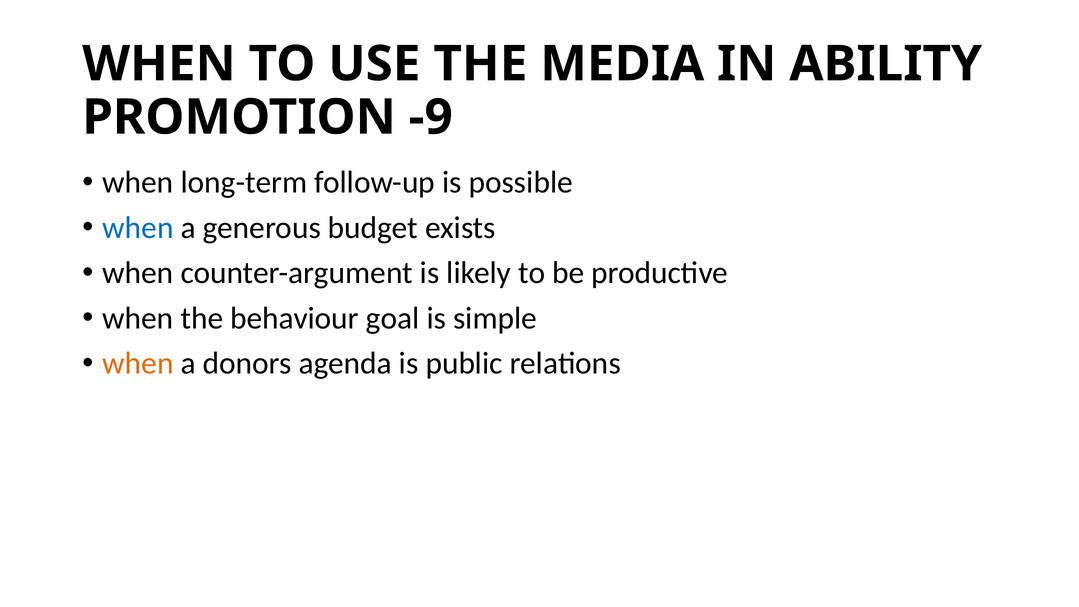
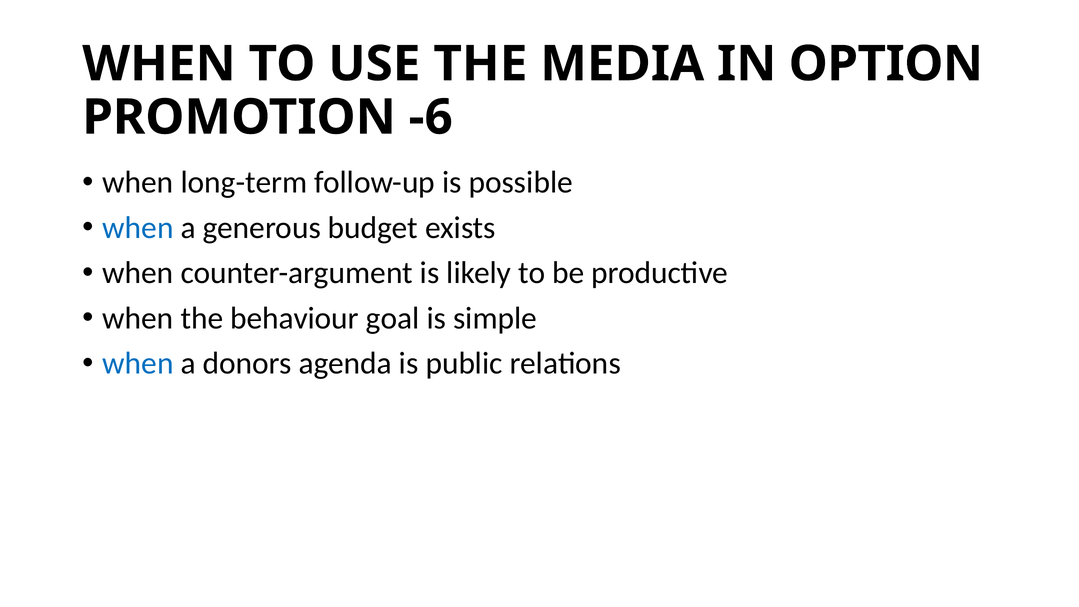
ABILITY: ABILITY -> OPTION
-9: -9 -> -6
when at (138, 363) colour: orange -> blue
